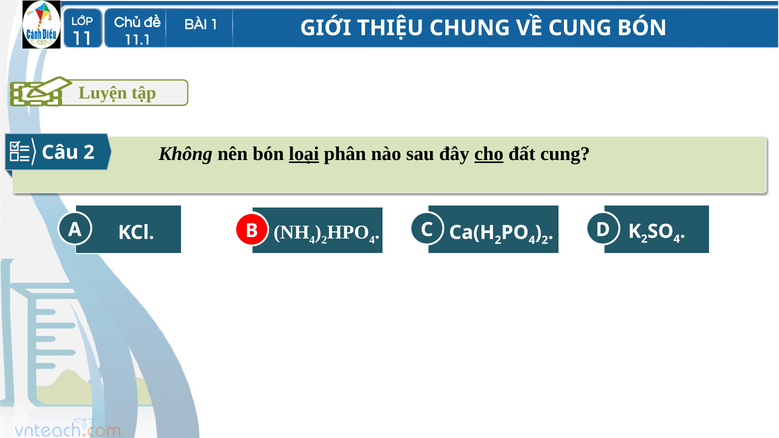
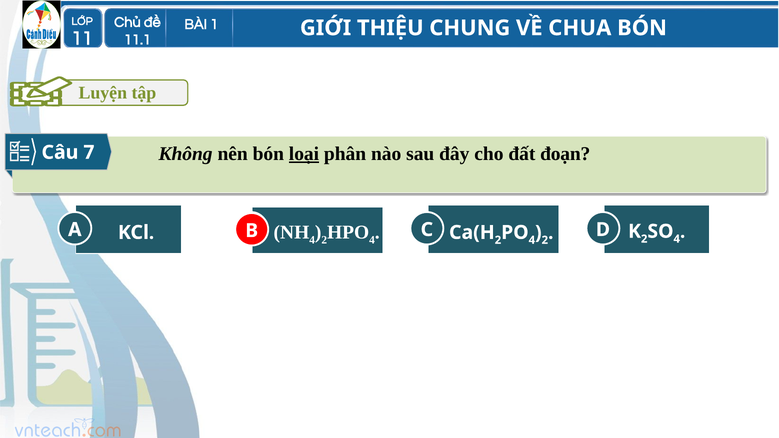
CUNG at (580, 28): CUNG -> CHUA
Câu 2: 2 -> 7
cho underline: present -> none
đất cung: cung -> đoạn
